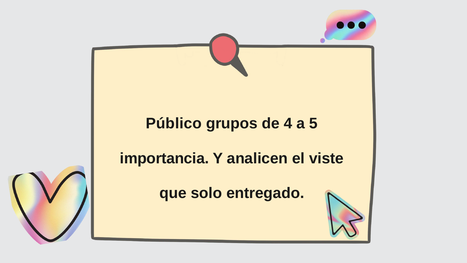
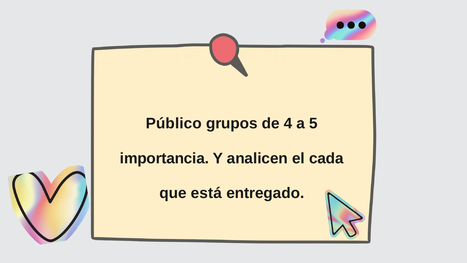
viste: viste -> cada
solo: solo -> está
